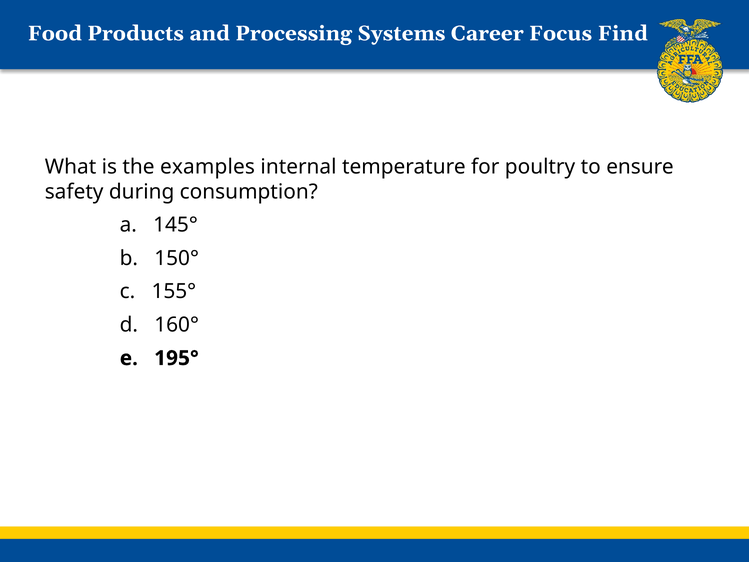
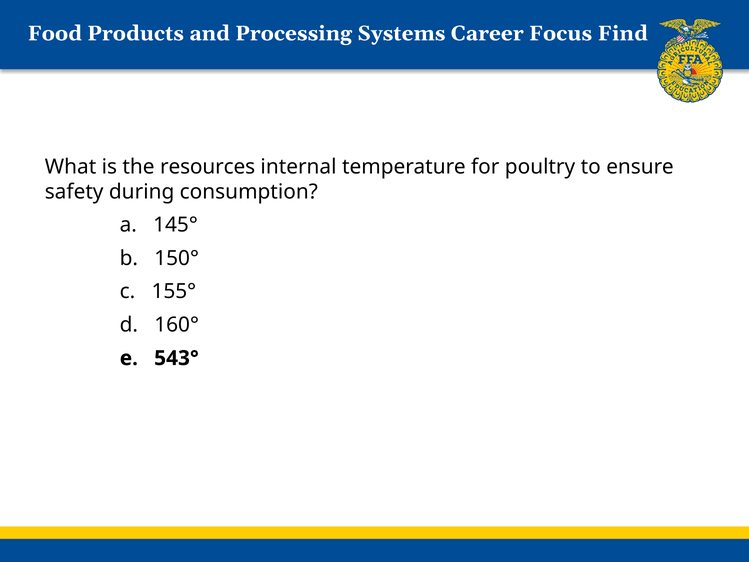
examples: examples -> resources
195°: 195° -> 543°
